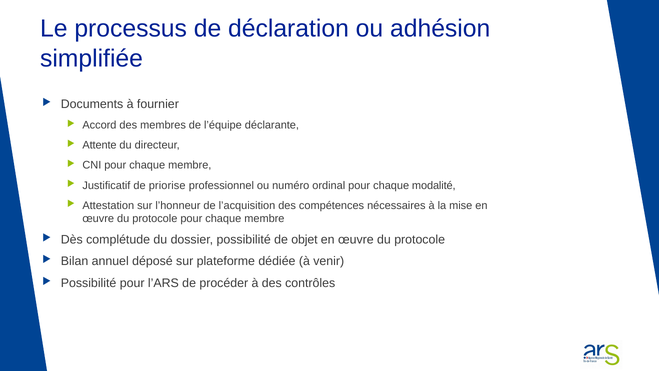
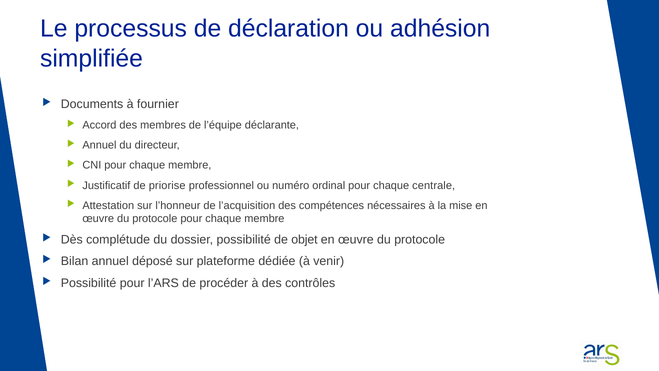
Attente at (100, 145): Attente -> Annuel
modalité: modalité -> centrale
